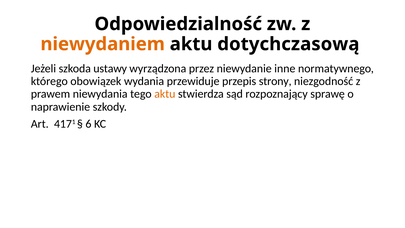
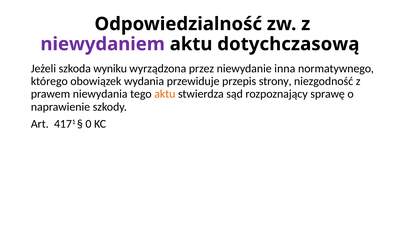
niewydaniem colour: orange -> purple
ustawy: ustawy -> wyniku
inne: inne -> inna
6: 6 -> 0
